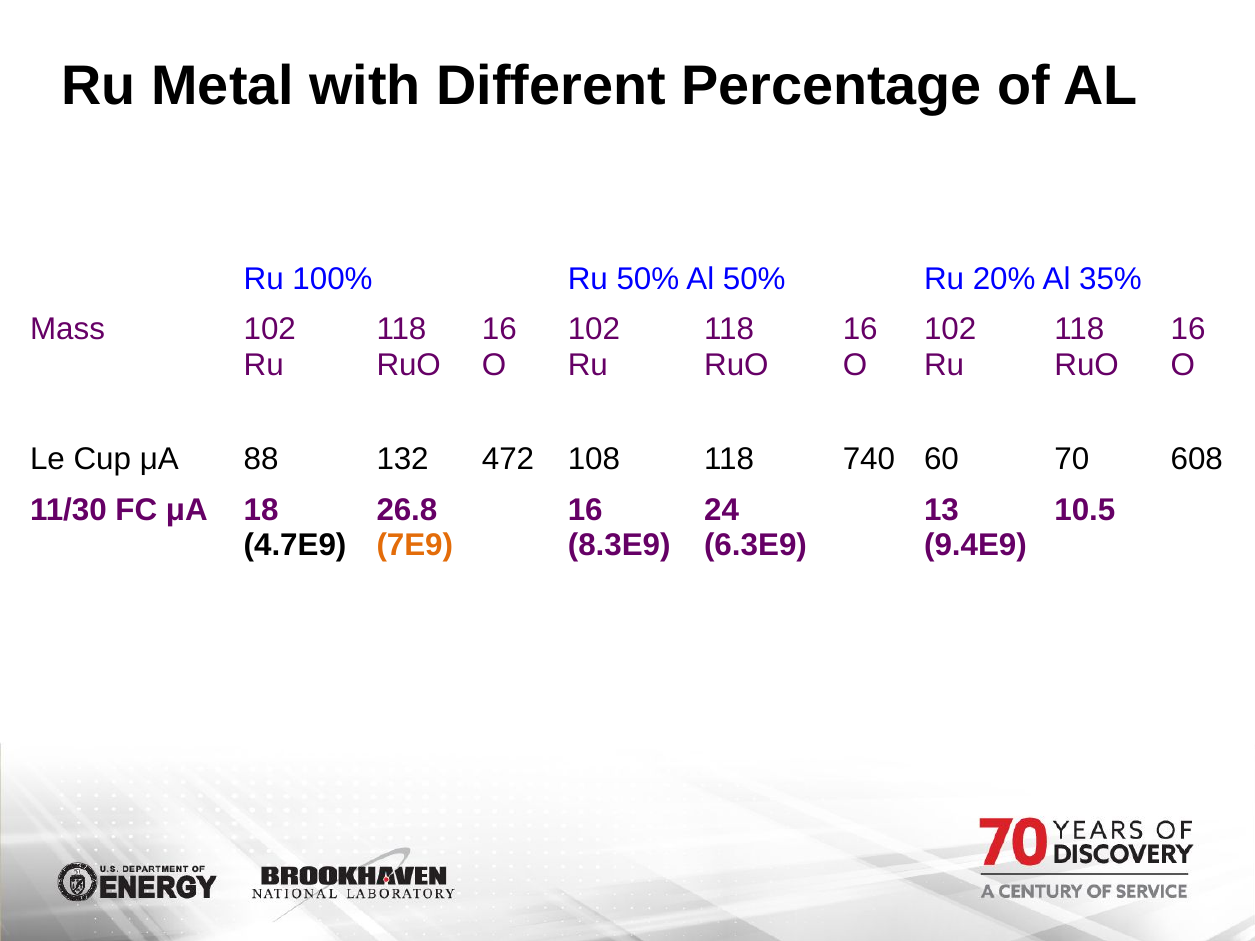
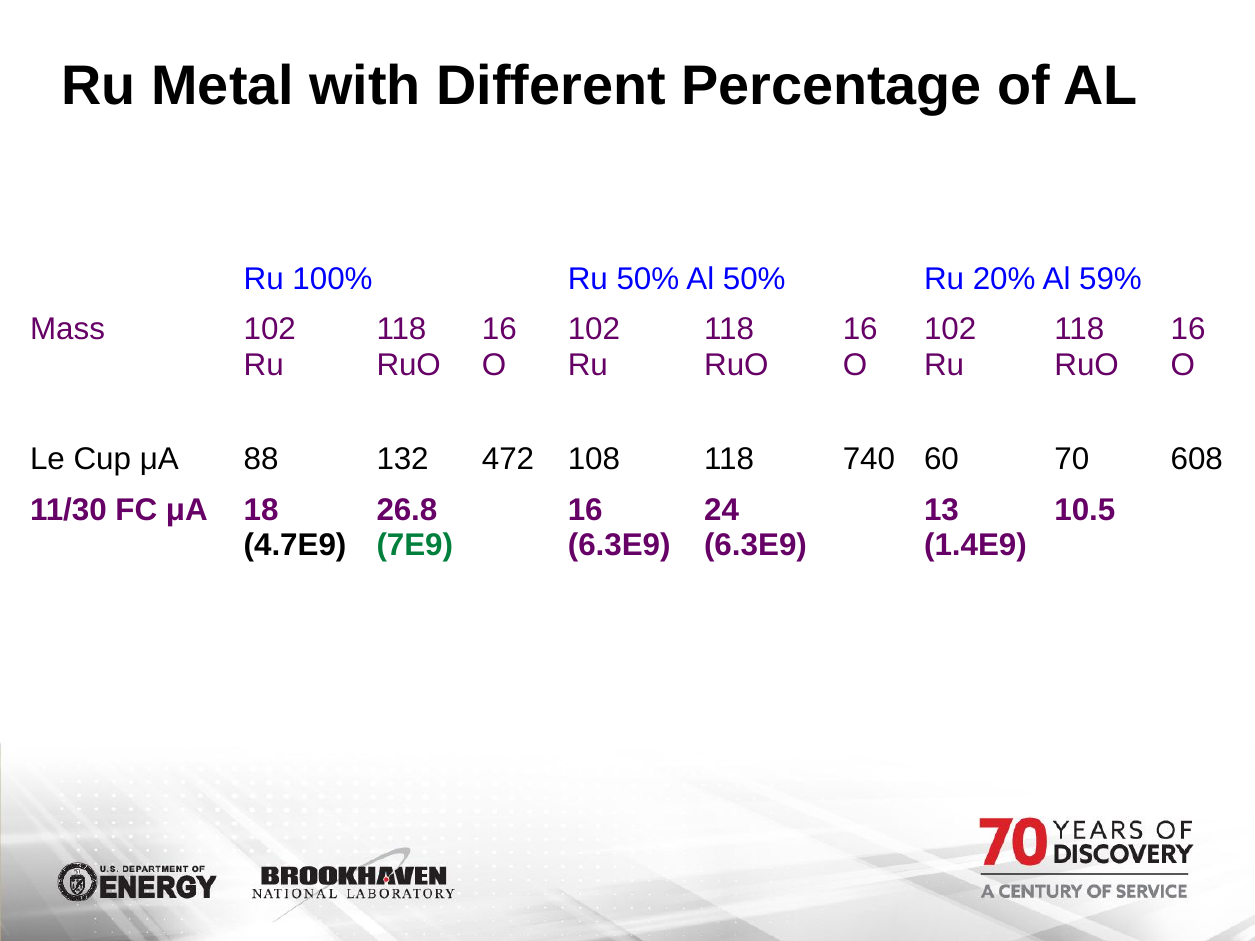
35%: 35% -> 59%
7E9 colour: orange -> green
8.3E9 at (619, 545): 8.3E9 -> 6.3E9
9.4E9: 9.4E9 -> 1.4E9
